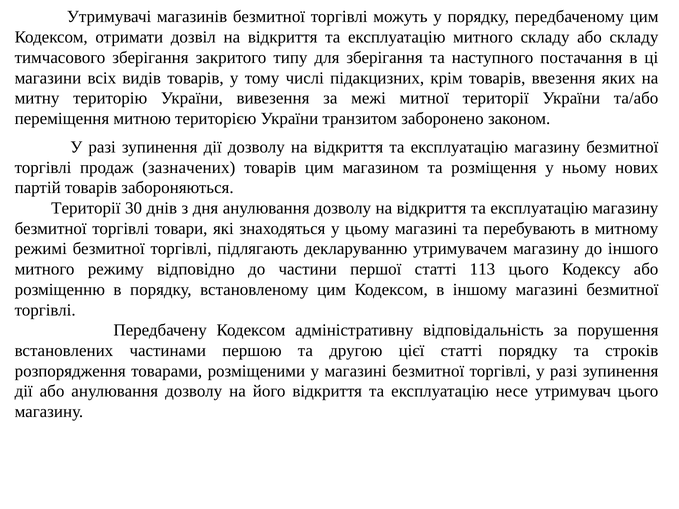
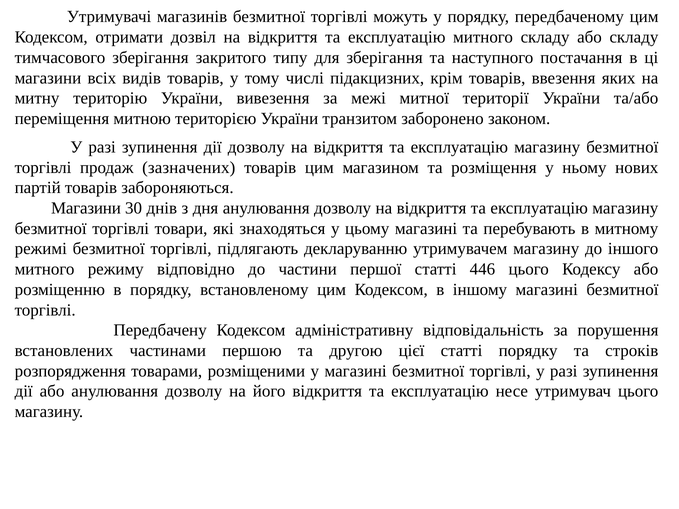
Території at (86, 208): Території -> Магазини
113: 113 -> 446
